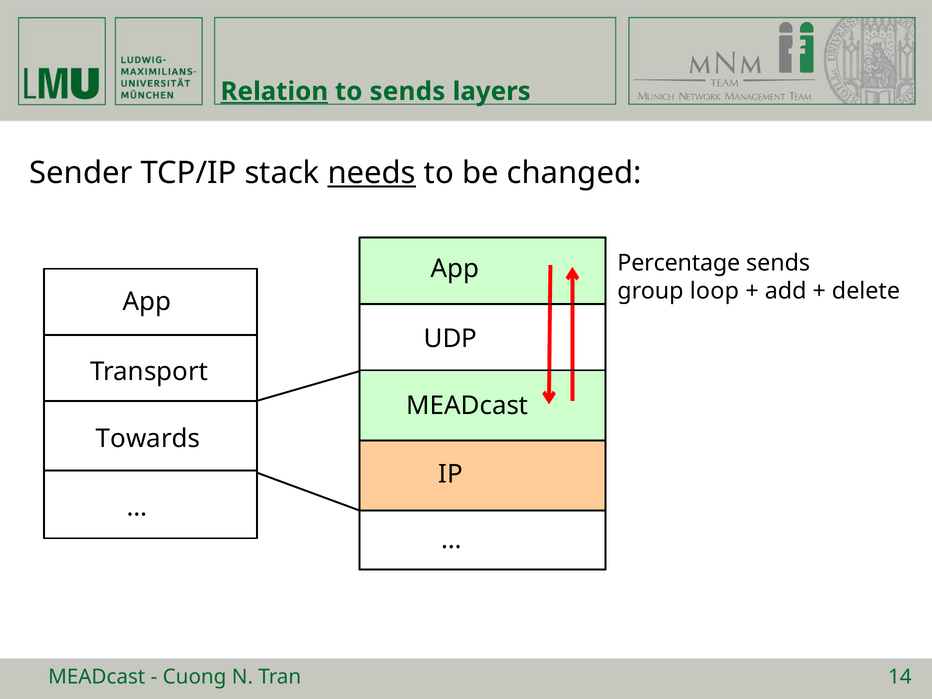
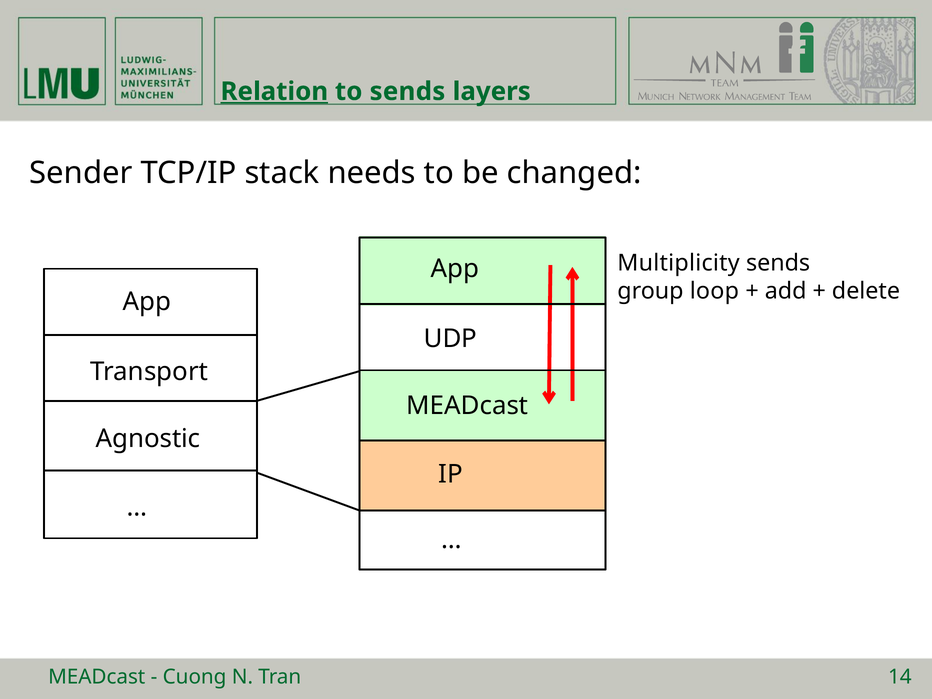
needs underline: present -> none
Percentage: Percentage -> Multiplicity
Towards: Towards -> Agnostic
